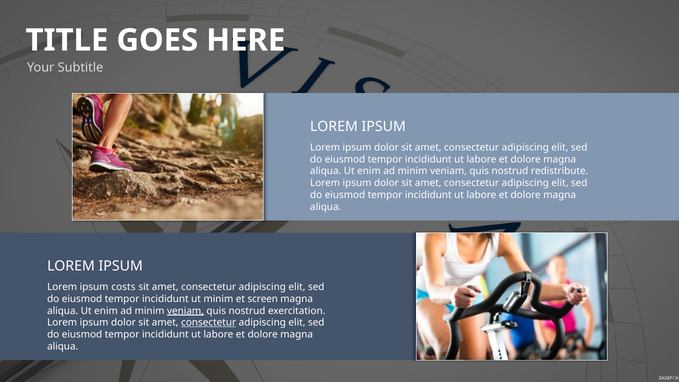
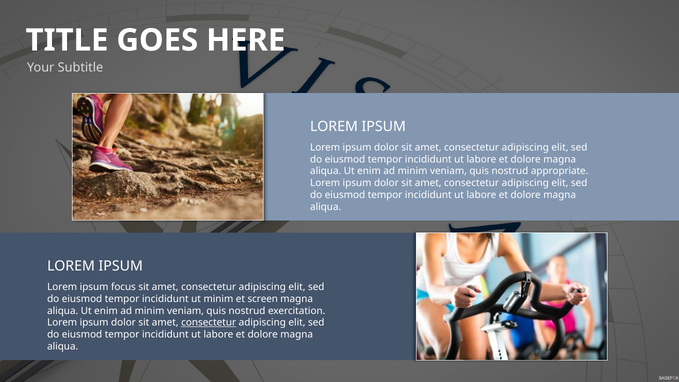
redistribute: redistribute -> appropriate
costs: costs -> focus
veniam at (185, 311) underline: present -> none
